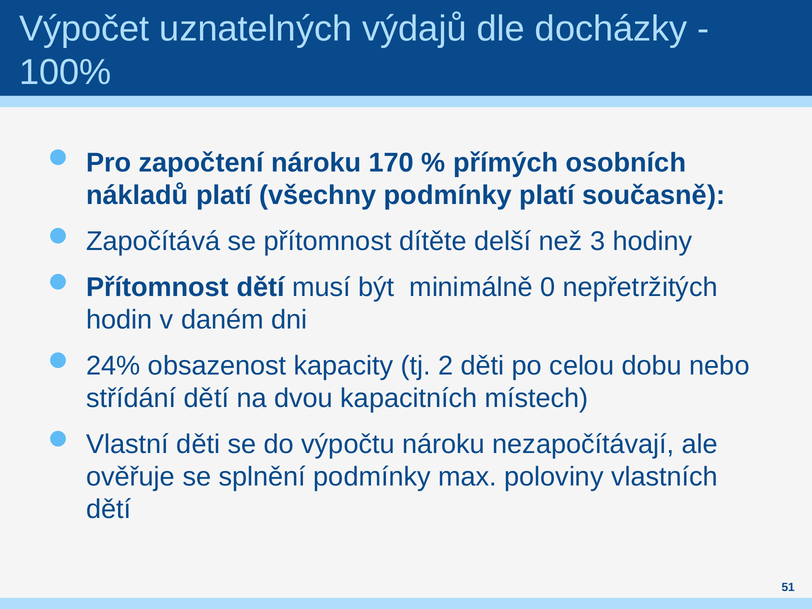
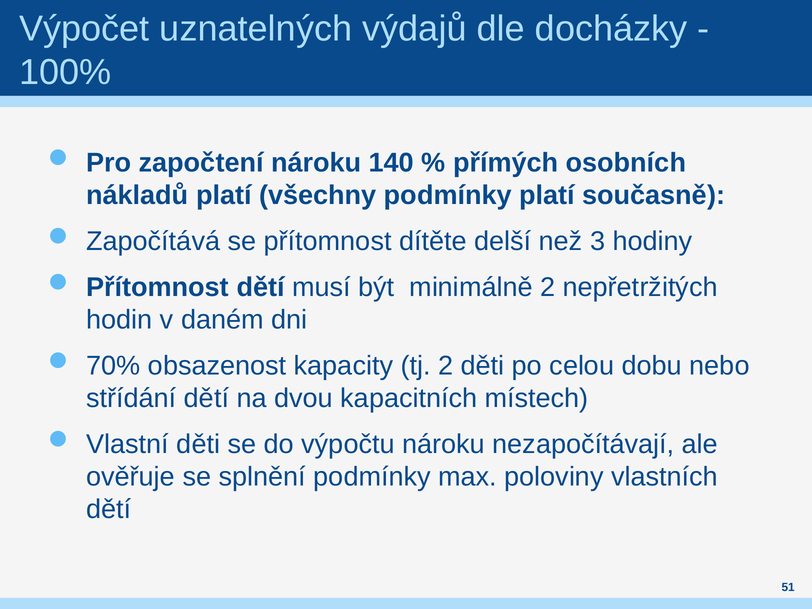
170: 170 -> 140
minimálně 0: 0 -> 2
24%: 24% -> 70%
